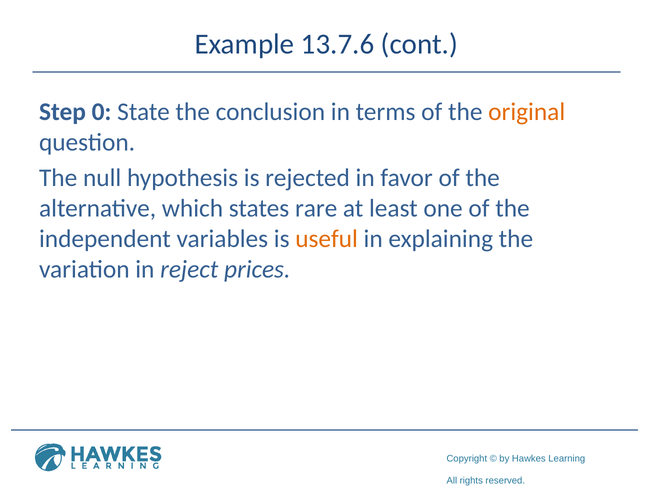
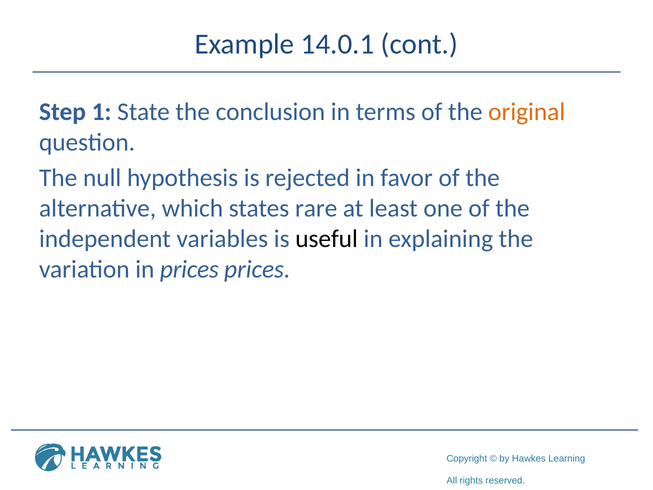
13.7.6: 13.7.6 -> 14.0.1
0: 0 -> 1
useful colour: orange -> black
in reject: reject -> prices
